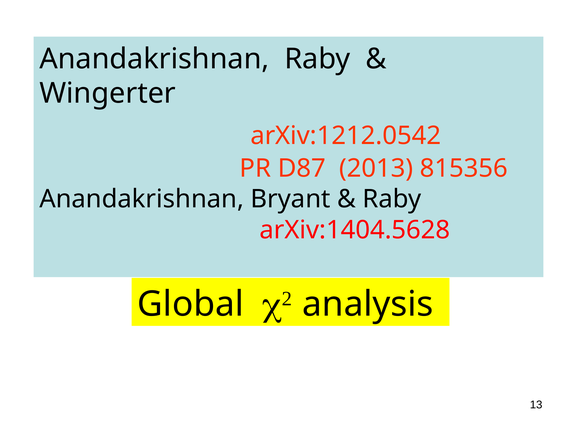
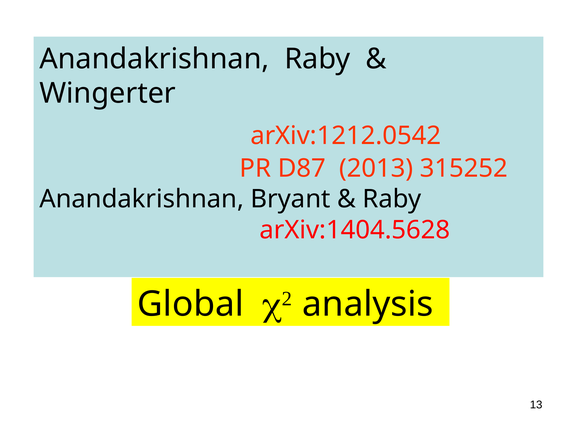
815356: 815356 -> 315252
